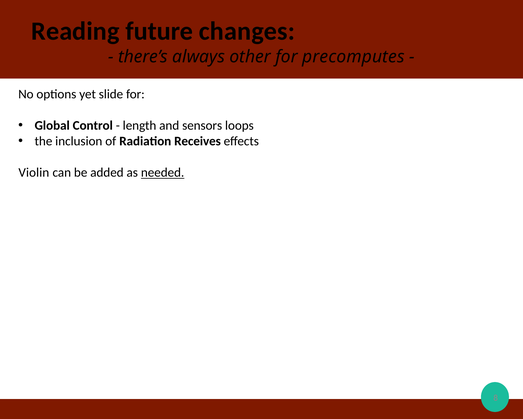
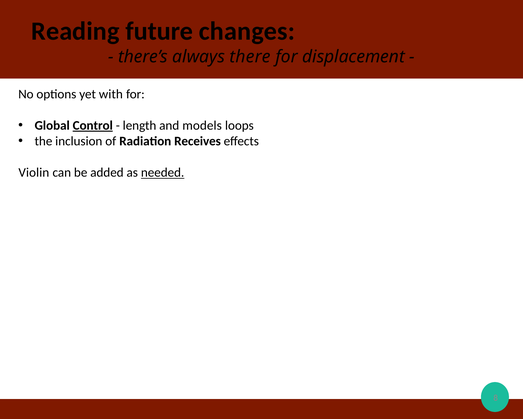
other: other -> there
precomputes: precomputes -> displacement
slide: slide -> with
Control underline: none -> present
sensors: sensors -> models
